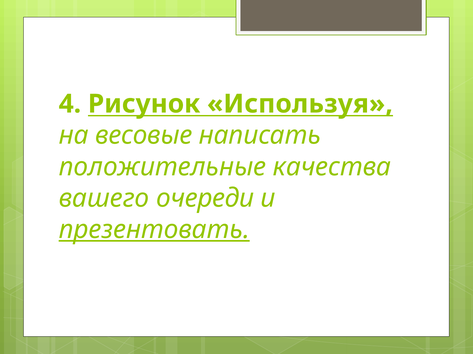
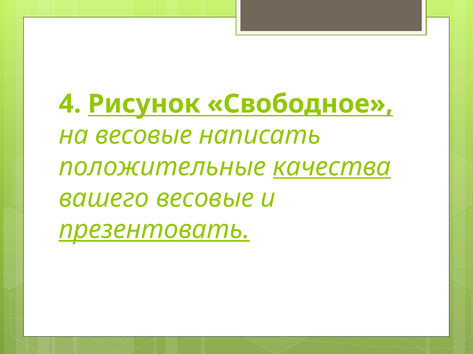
Используя: Используя -> Свободное
качества underline: none -> present
вашего очереди: очереди -> весовые
